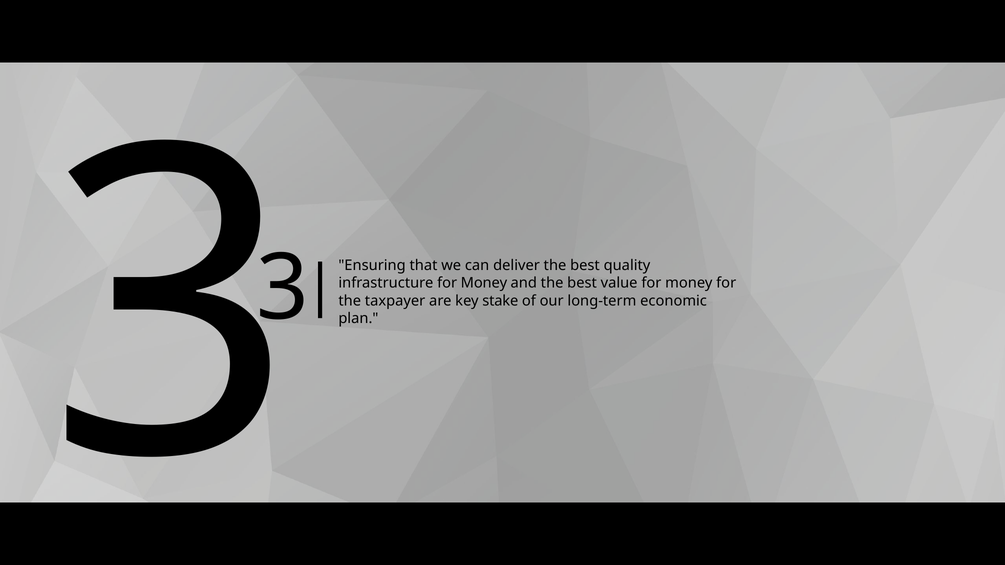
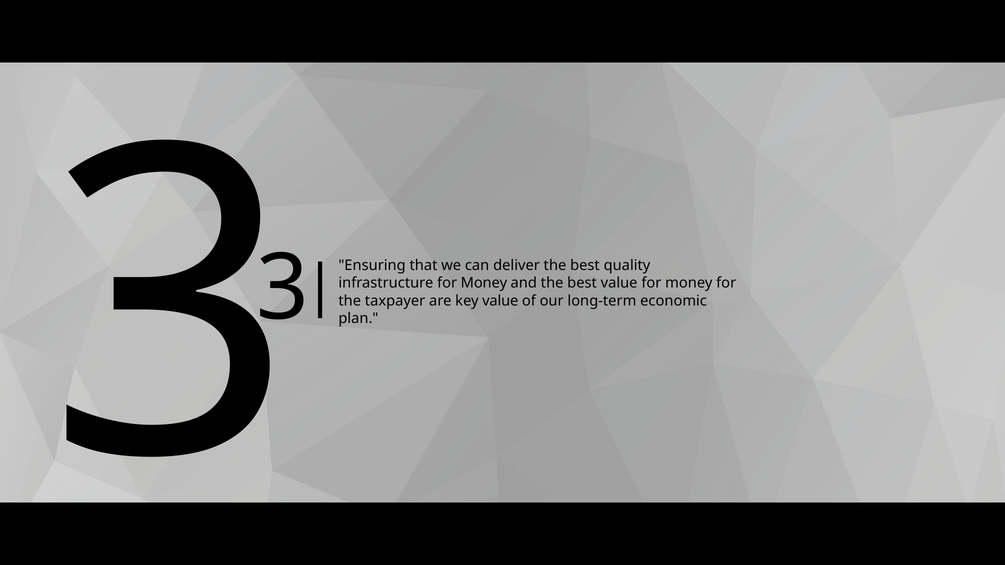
key stake: stake -> value
